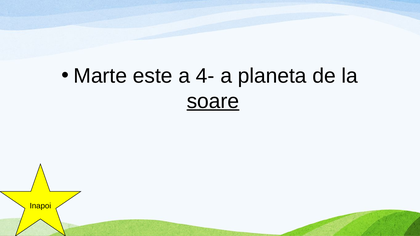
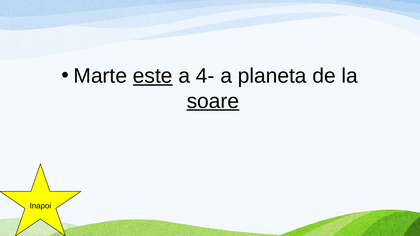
este underline: none -> present
